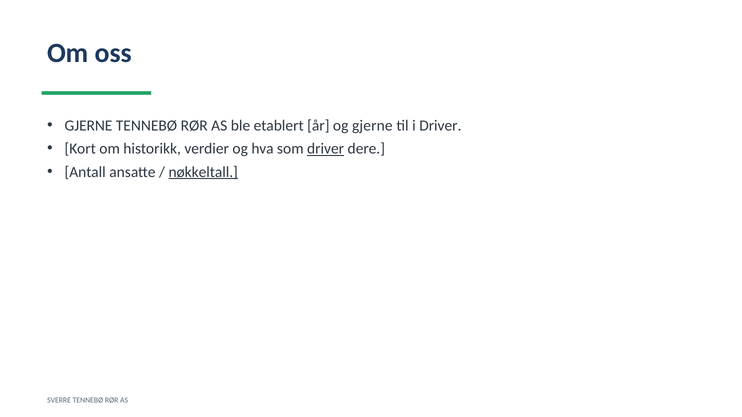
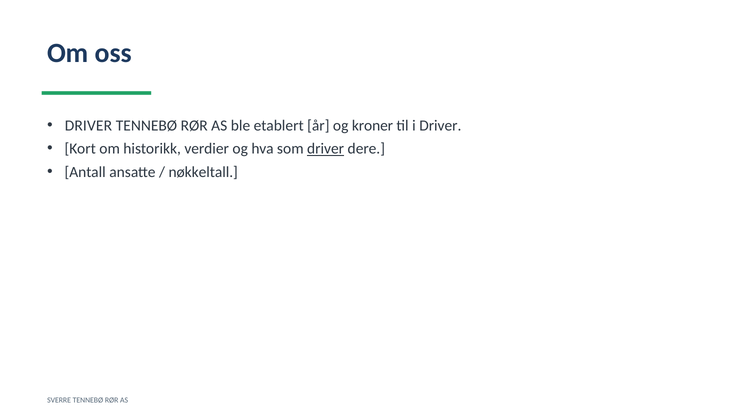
GJERNE at (88, 126): GJERNE -> DRIVER
og gjerne: gjerne -> kroner
nøkkeltall underline: present -> none
